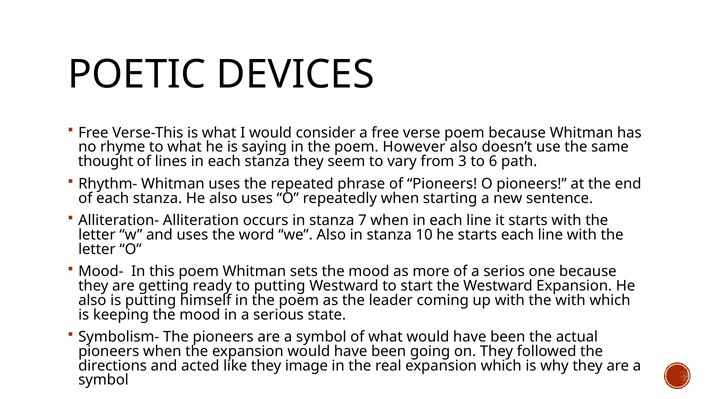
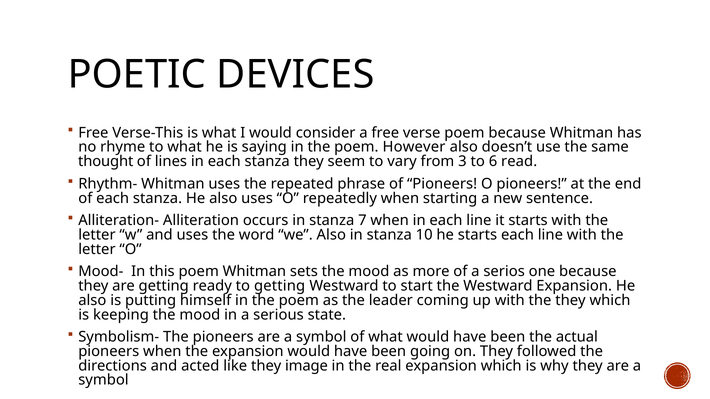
path: path -> read
to putting: putting -> getting
the with: with -> they
